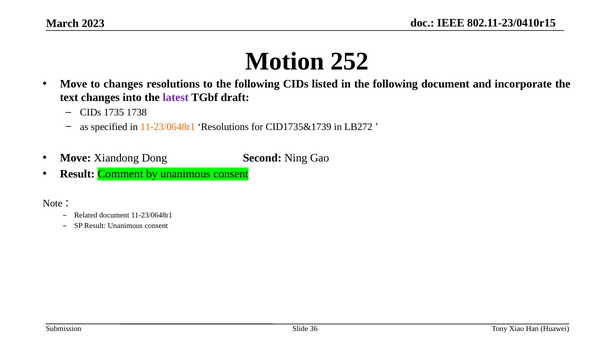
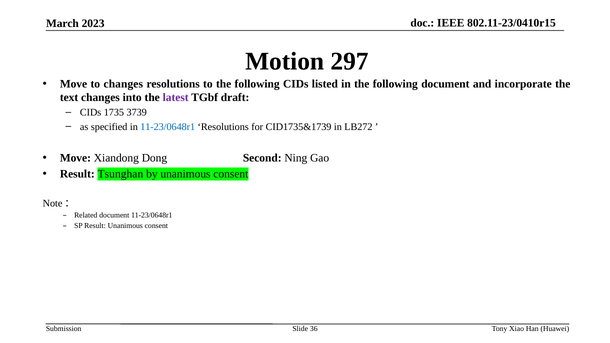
252: 252 -> 297
1738: 1738 -> 3739
11-23/0648r1 at (168, 127) colour: orange -> blue
Comment: Comment -> Tsunghan
